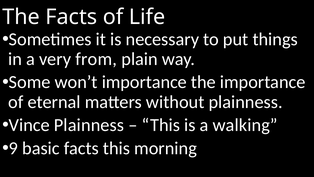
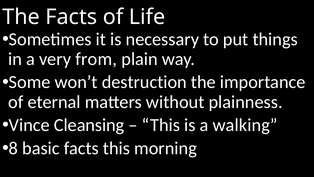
won’t importance: importance -> destruction
Vince Plainness: Plainness -> Cleansing
9: 9 -> 8
